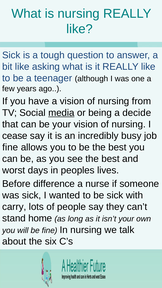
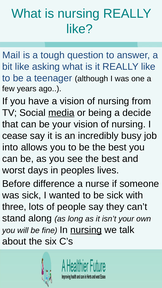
Sick at (11, 55): Sick -> Mail
fine at (10, 147): fine -> into
carry: carry -> three
home: home -> along
nursing at (86, 230) underline: none -> present
